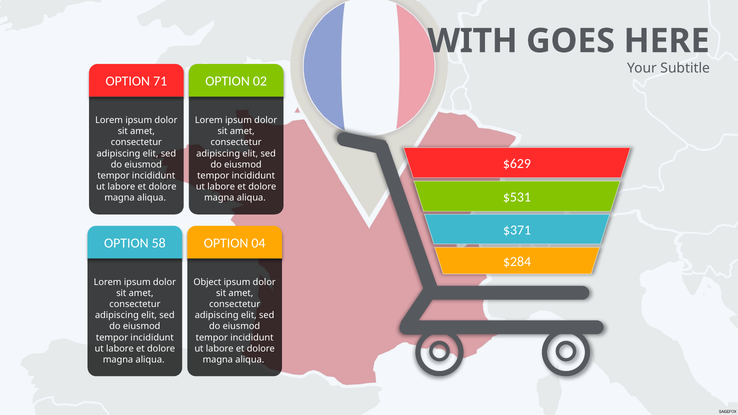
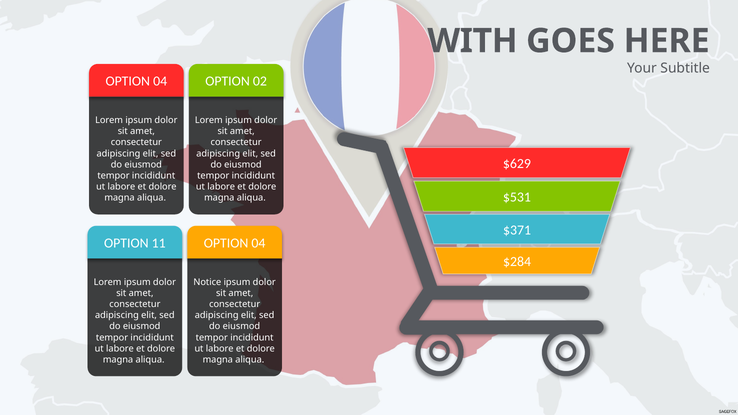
71 at (160, 81): 71 -> 04
58: 58 -> 11
Object: Object -> Notice
